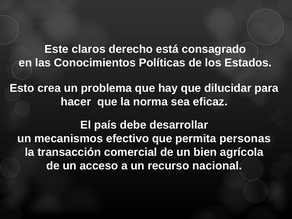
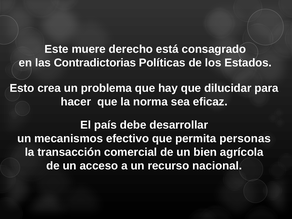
claros: claros -> muere
Conocimientos: Conocimientos -> Contradictorias
